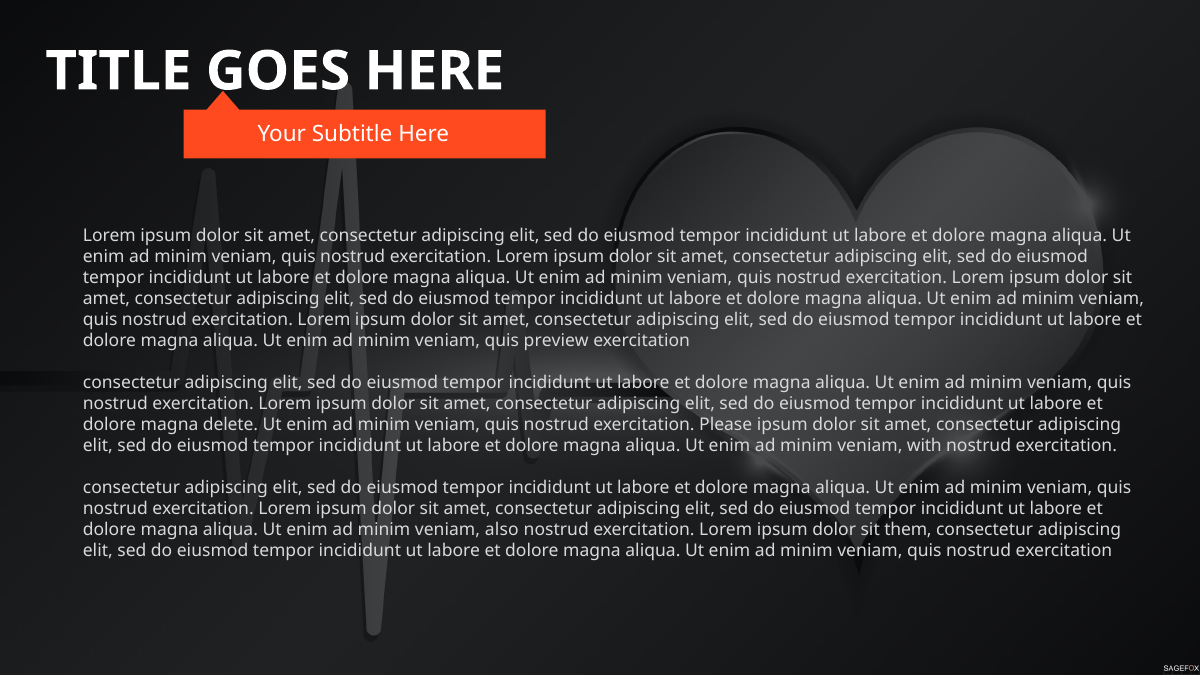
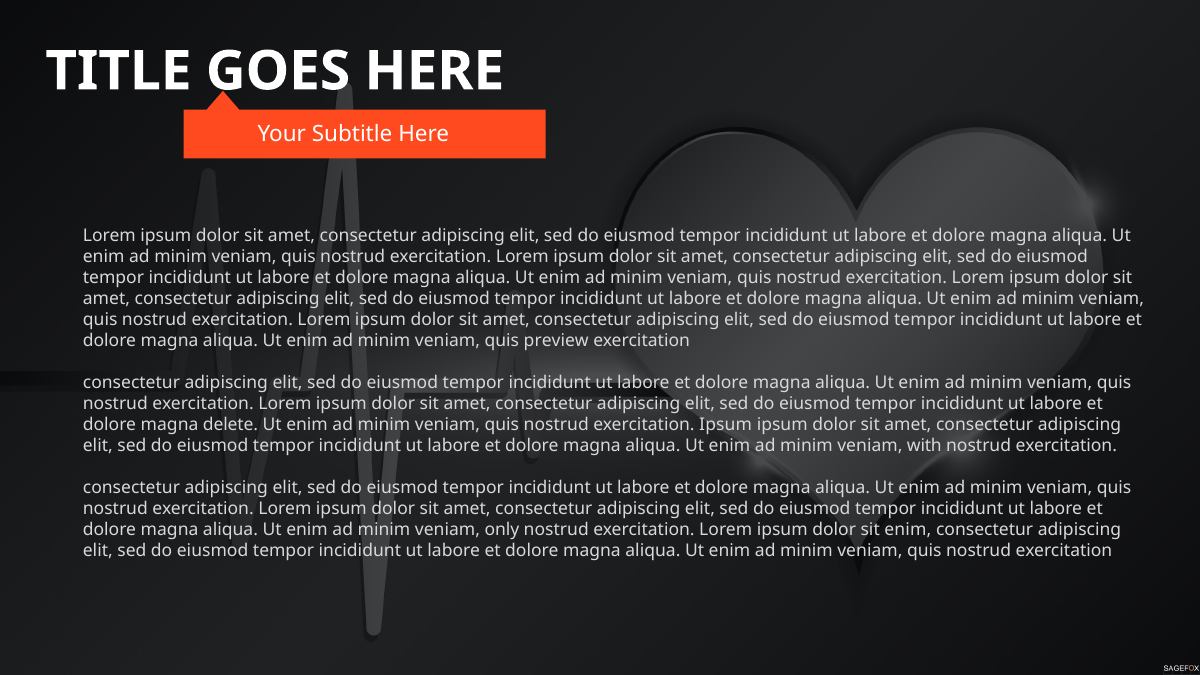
exercitation Please: Please -> Ipsum
also: also -> only
sit them: them -> enim
